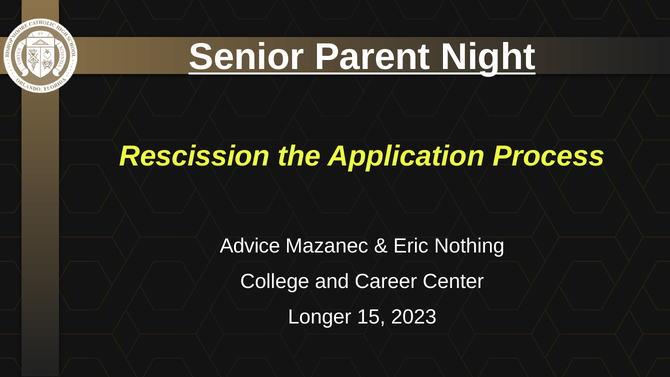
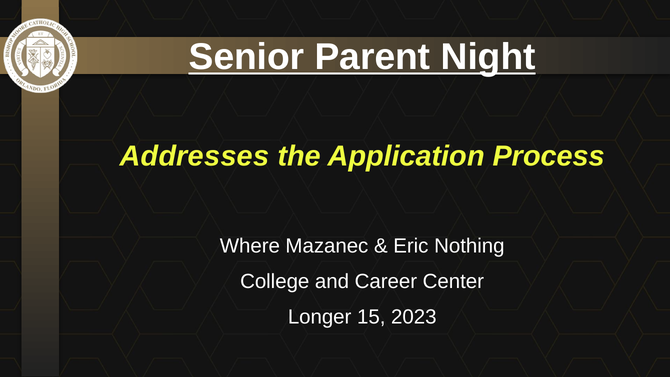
Rescission: Rescission -> Addresses
Advice: Advice -> Where
